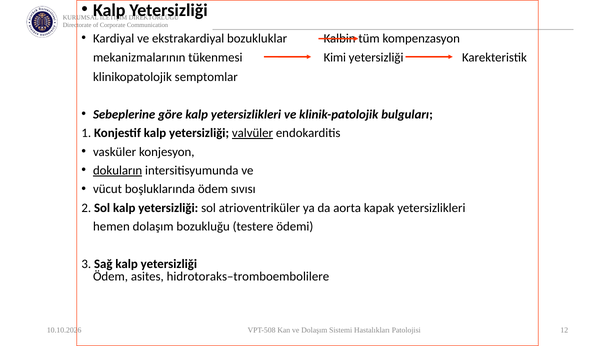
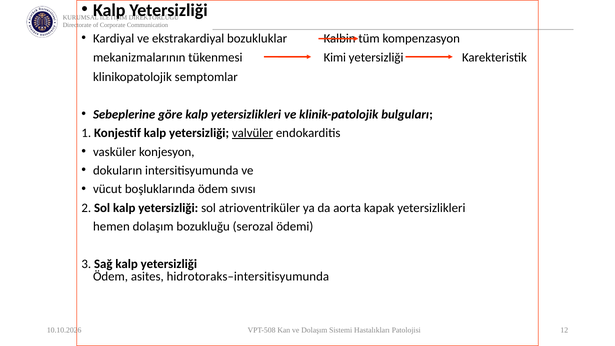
dokuların underline: present -> none
testere: testere -> serozal
hidrotoraks–tromboembolilere: hidrotoraks–tromboembolilere -> hidrotoraks–intersitisyumunda
